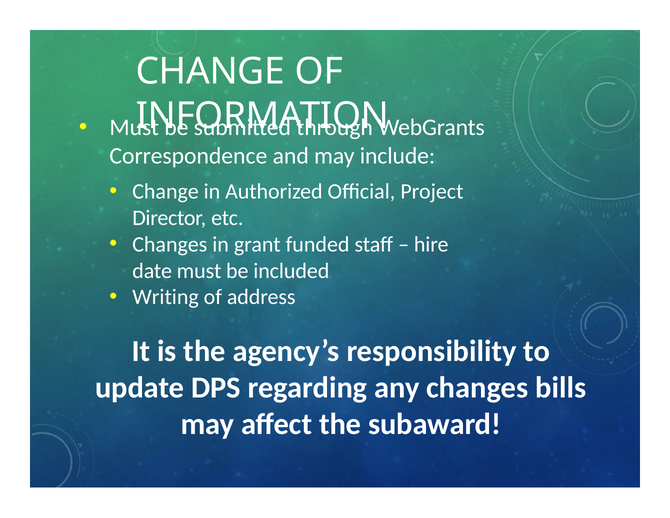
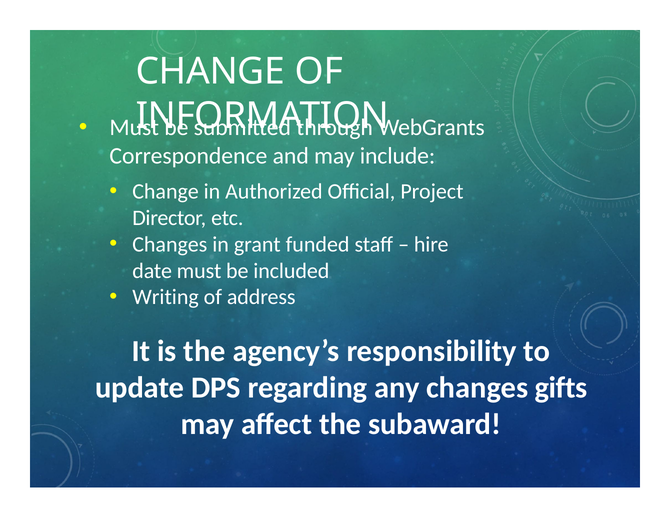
bills: bills -> gifts
